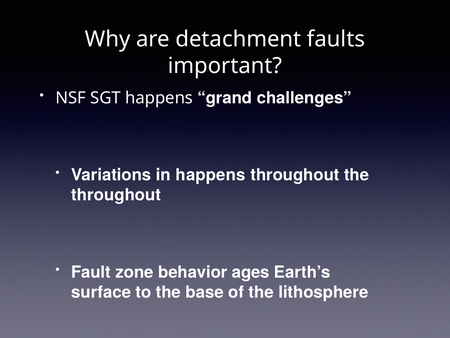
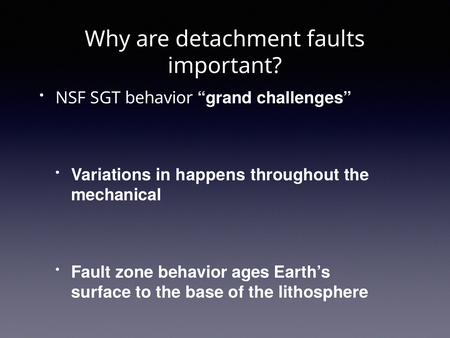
SGT happens: happens -> behavior
throughout at (116, 195): throughout -> mechanical
